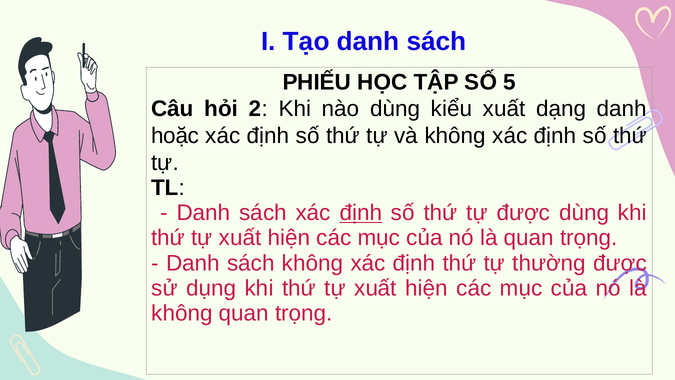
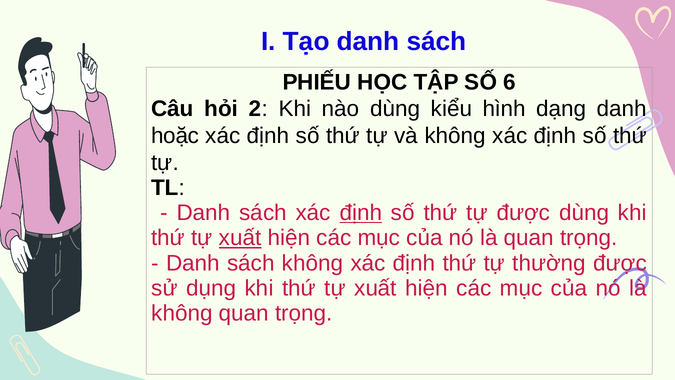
5: 5 -> 6
kiểu xuất: xuất -> hình
xuất at (240, 238) underline: none -> present
